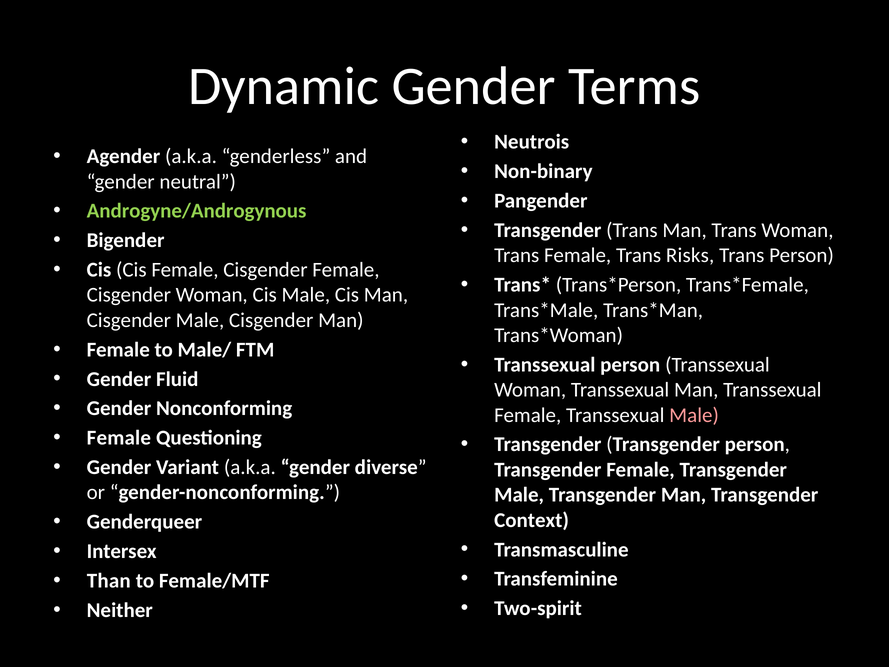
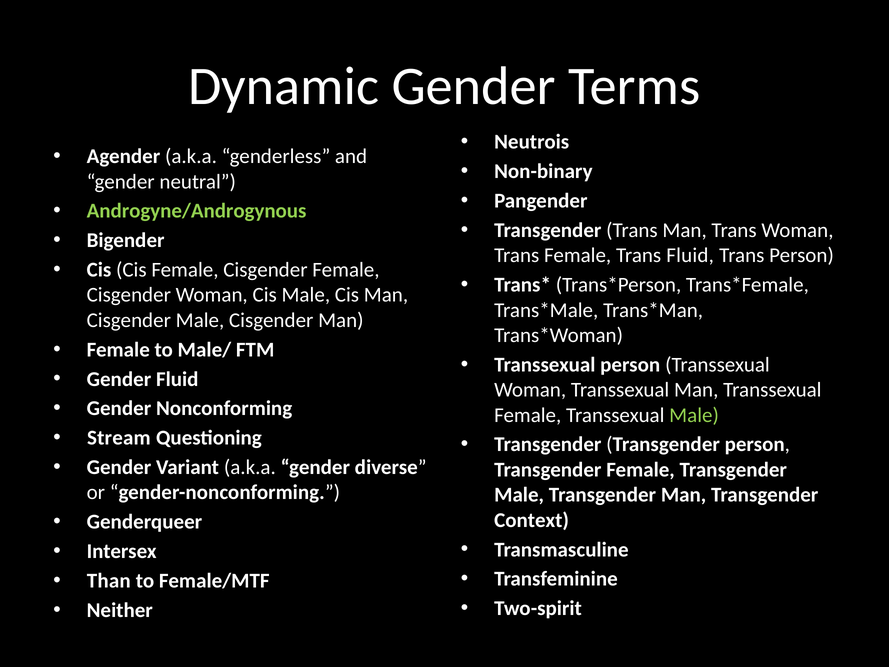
Trans Risks: Risks -> Fluid
Male at (694, 415) colour: pink -> light green
Female at (119, 438): Female -> Stream
